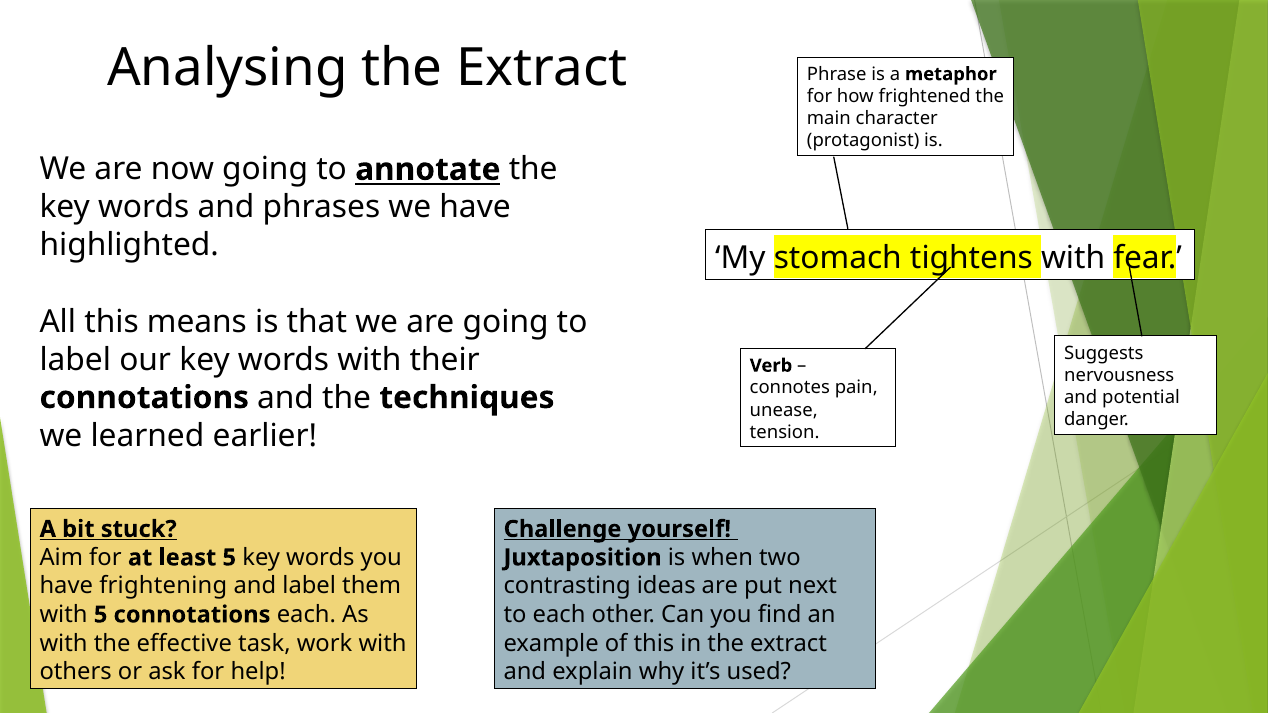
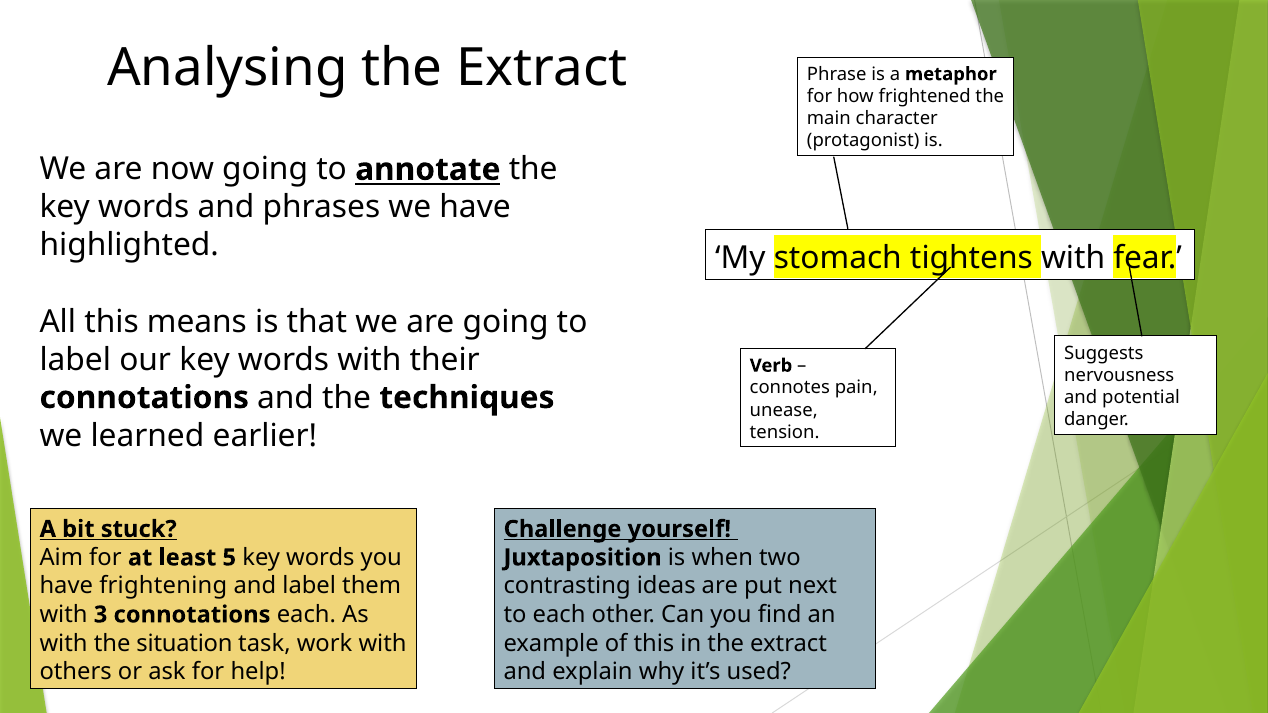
with 5: 5 -> 3
effective: effective -> situation
